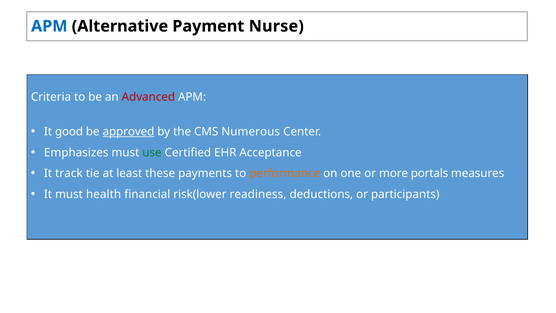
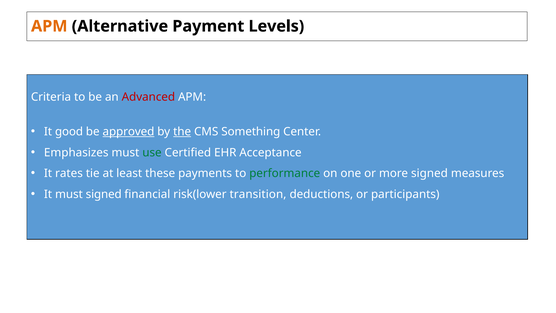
APM at (49, 26) colour: blue -> orange
Nurse: Nurse -> Levels
the underline: none -> present
Numerous: Numerous -> Something
track: track -> rates
performance colour: orange -> green
more portals: portals -> signed
must health: health -> signed
readiness: readiness -> transition
